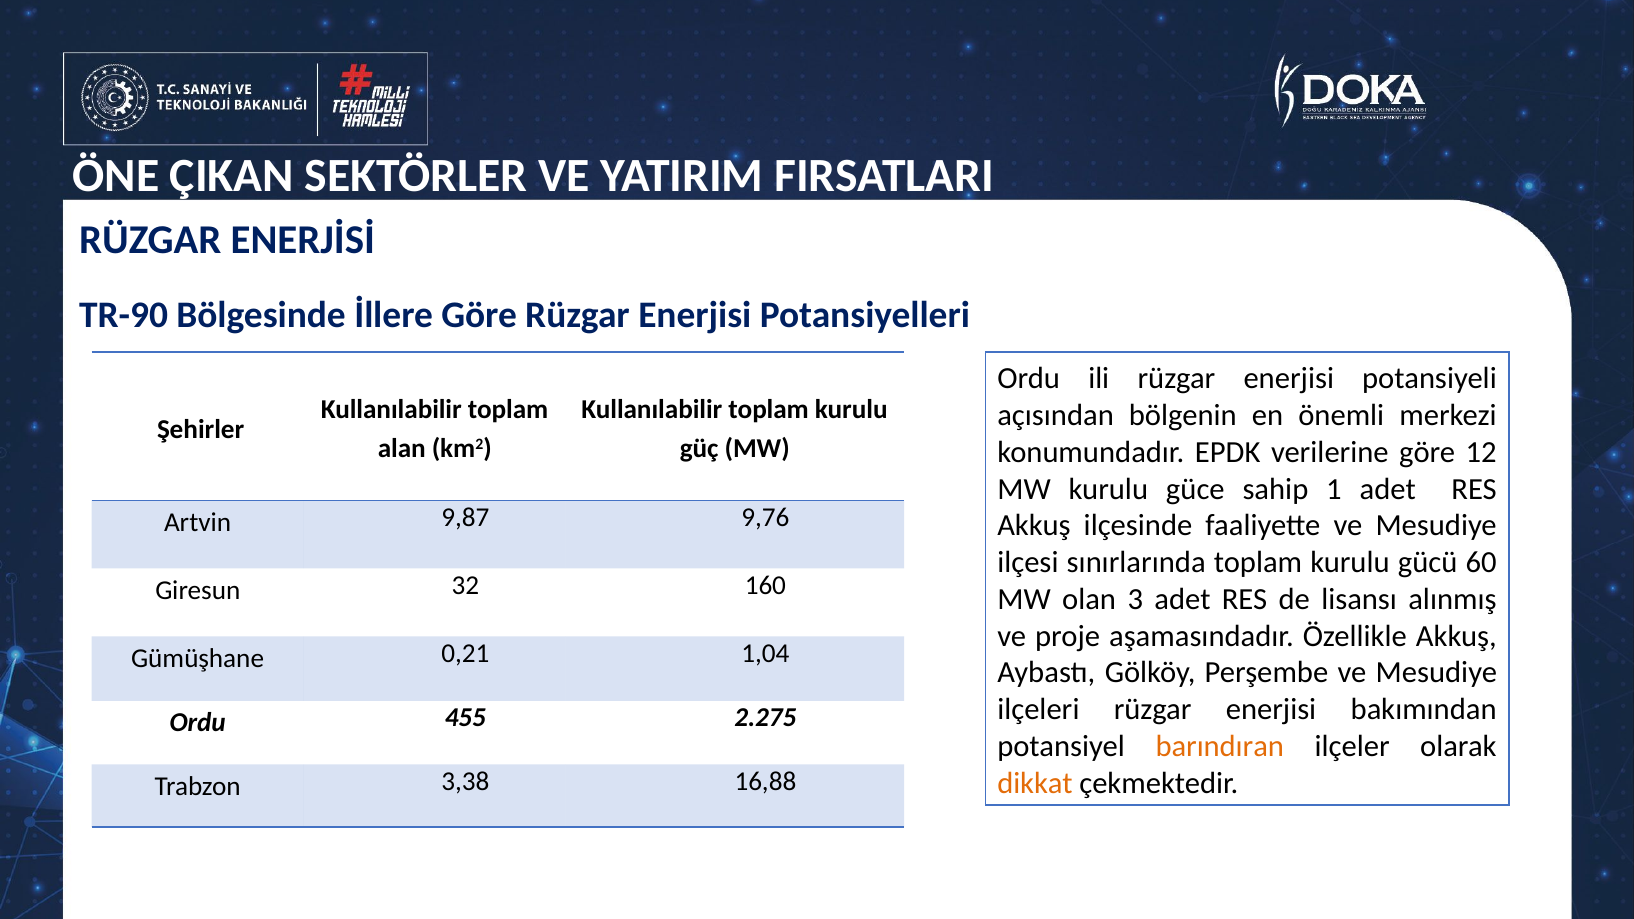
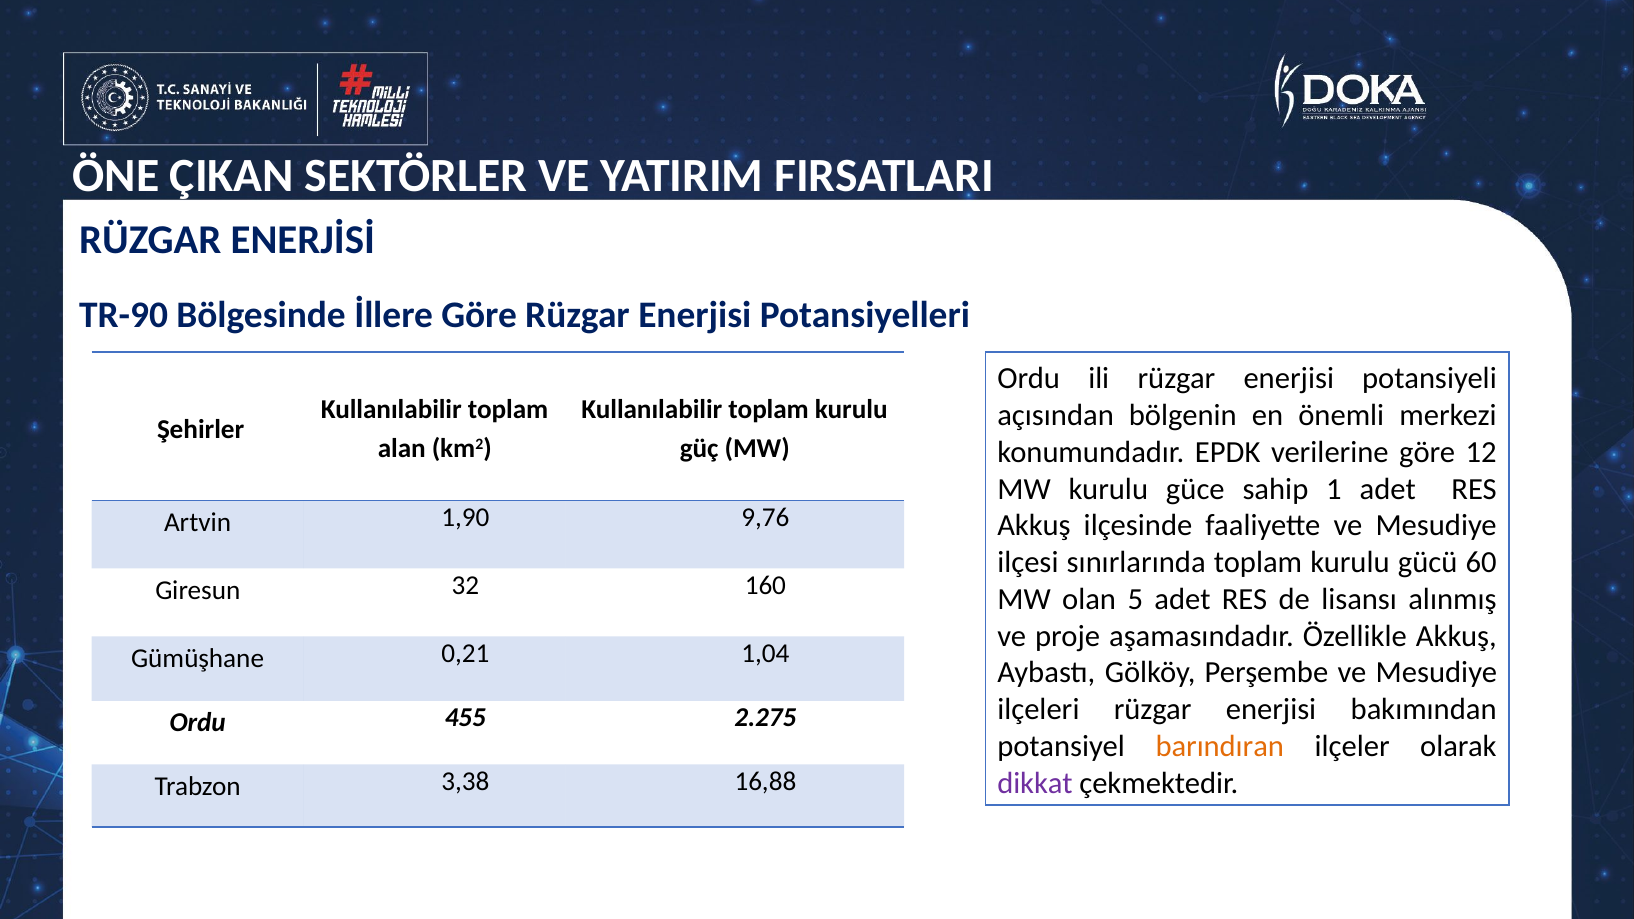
9,87: 9,87 -> 1,90
3: 3 -> 5
dikkat colour: orange -> purple
